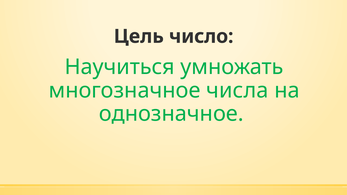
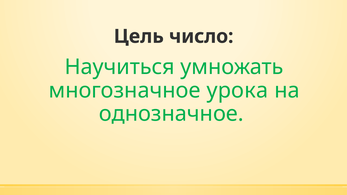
числа: числа -> урока
